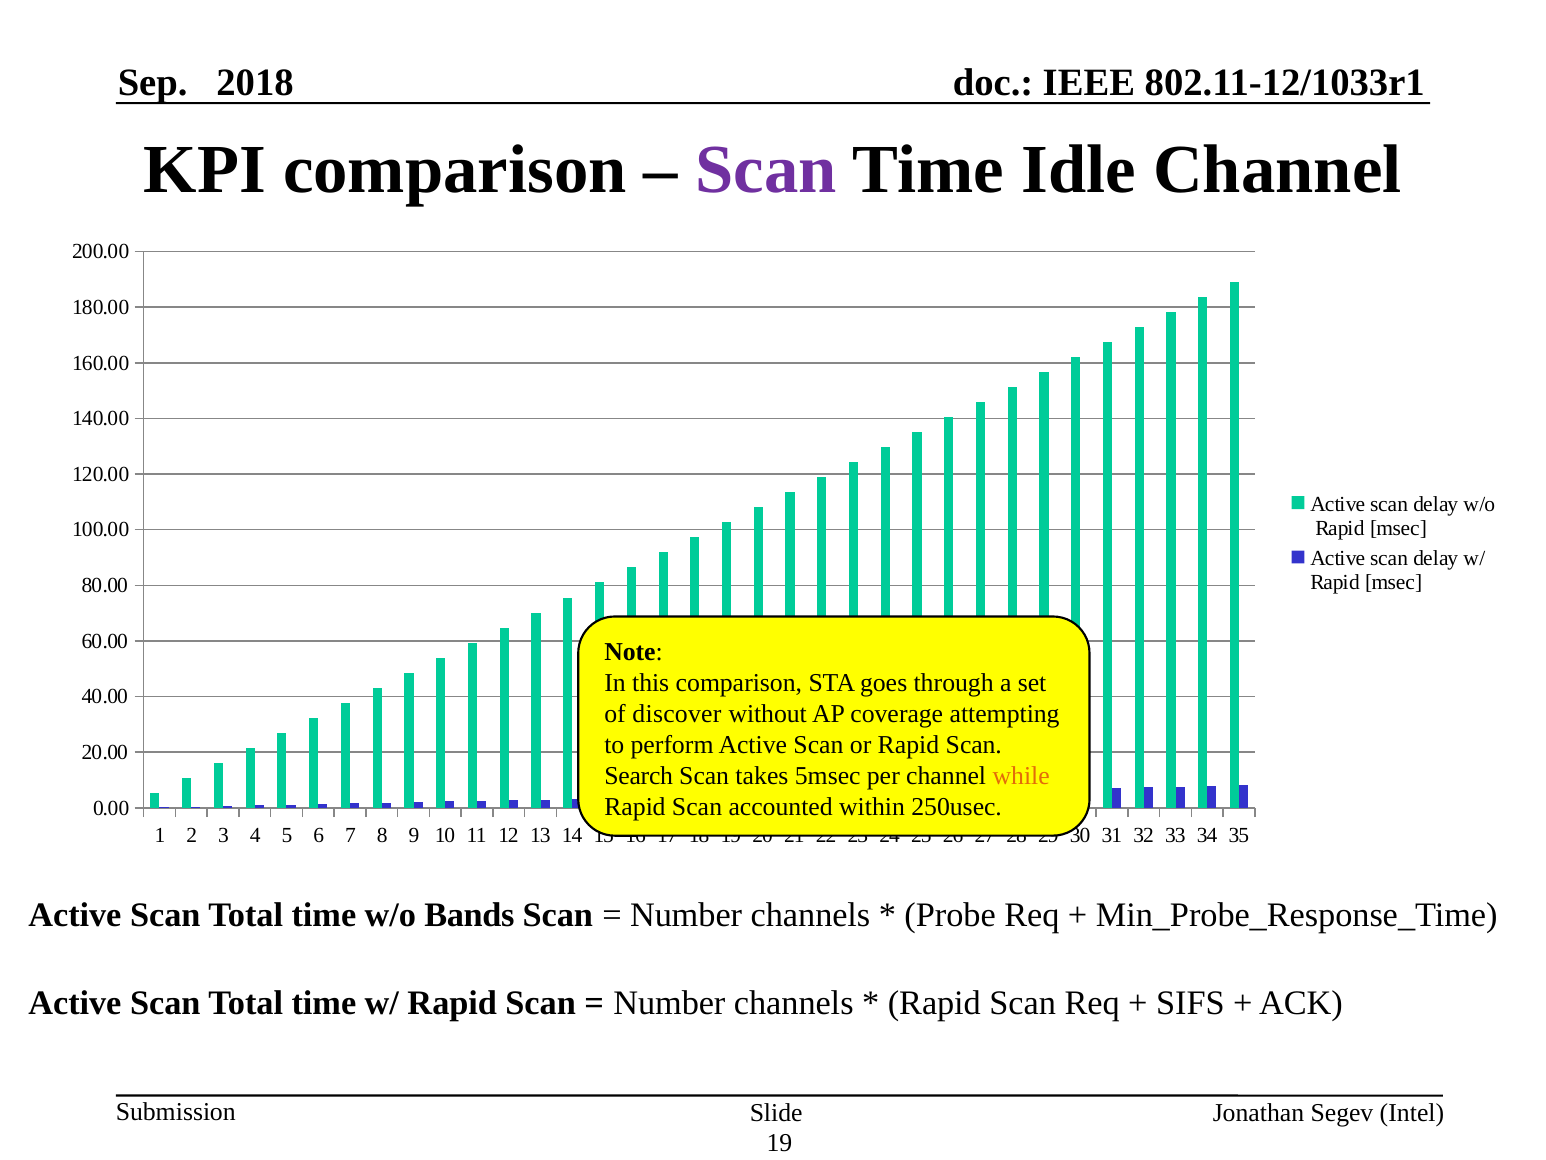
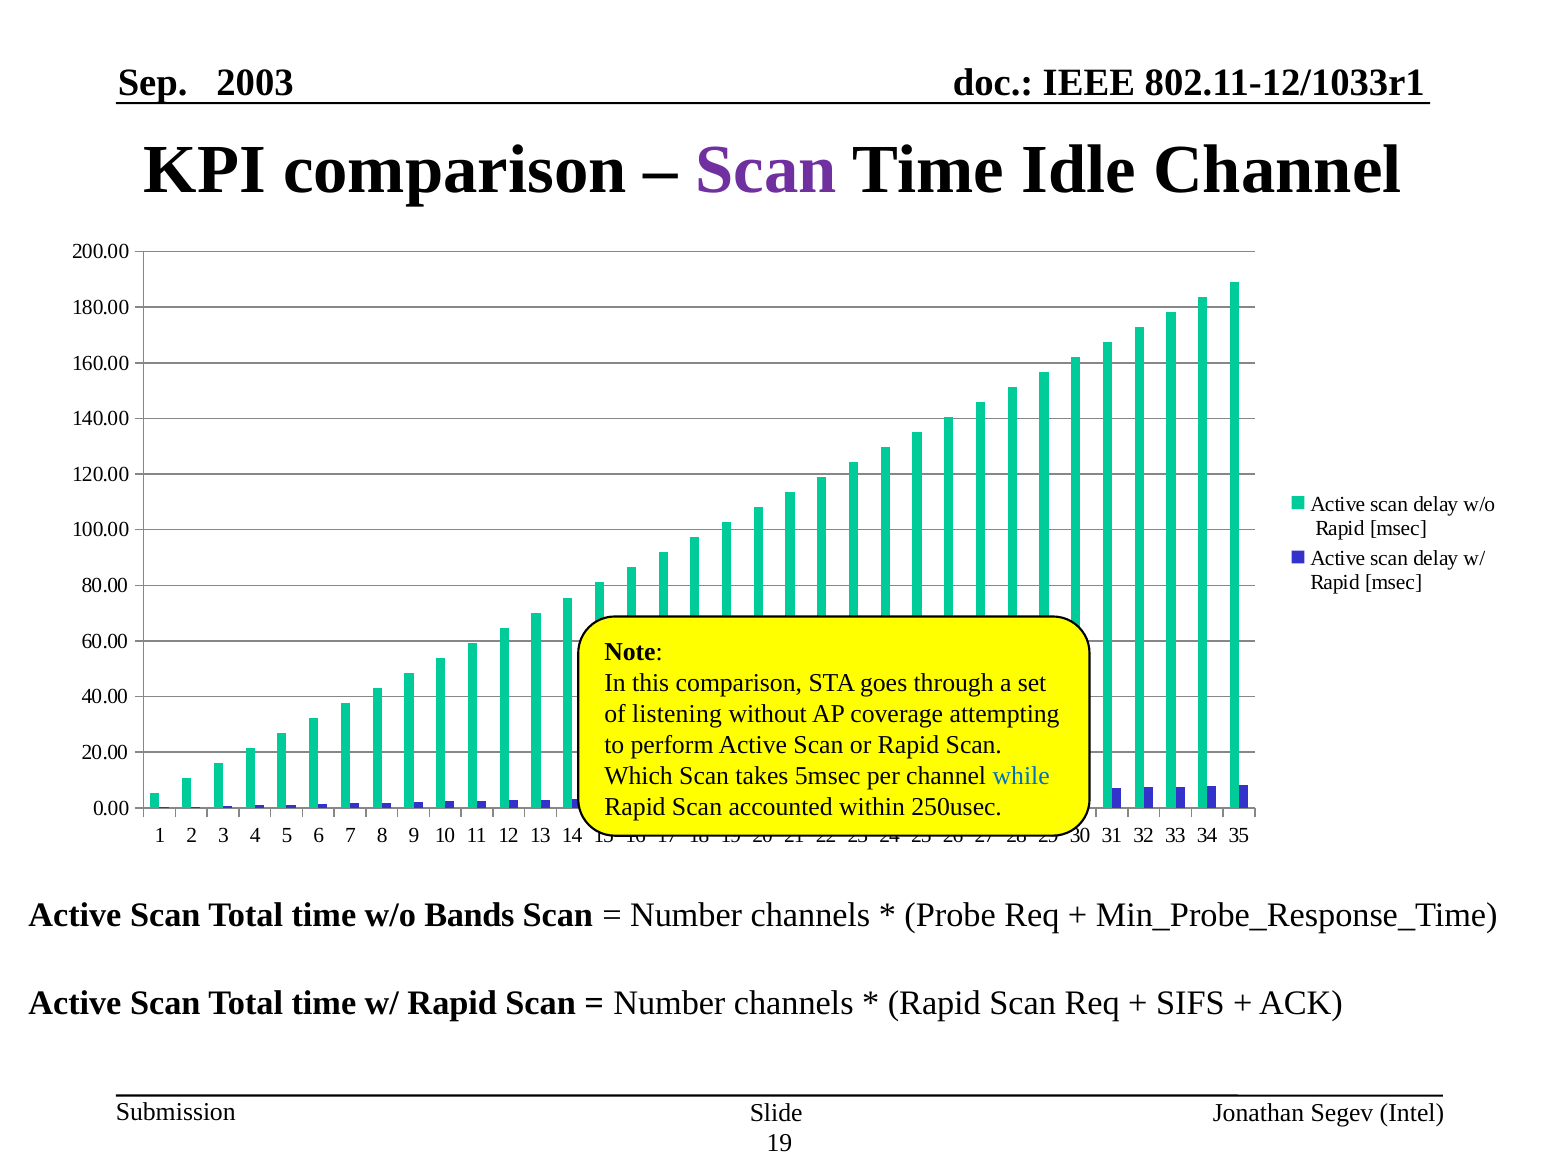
2018: 2018 -> 2003
discover: discover -> listening
Search: Search -> Which
while colour: orange -> blue
